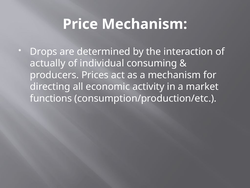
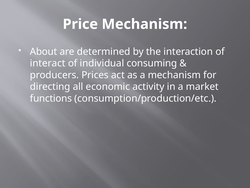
Drops: Drops -> About
actually: actually -> interact
